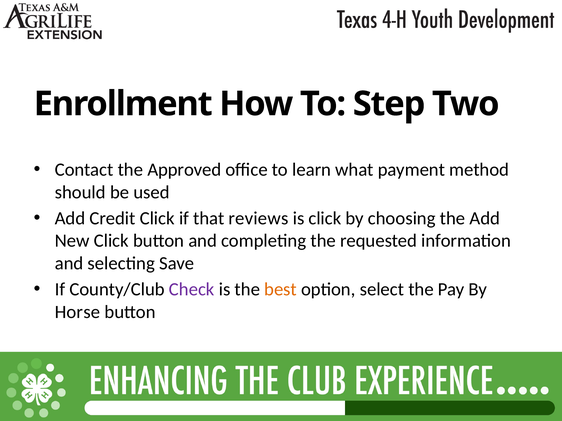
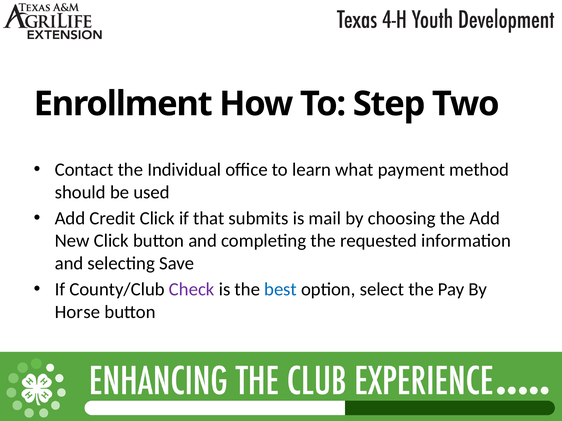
Approved: Approved -> Individual
reviews: reviews -> submits
is click: click -> mail
best colour: orange -> blue
